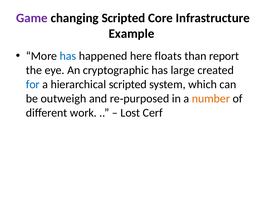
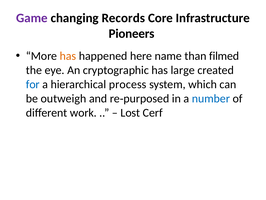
changing Scripted: Scripted -> Records
Example: Example -> Pioneers
has at (68, 56) colour: blue -> orange
floats: floats -> name
report: report -> filmed
hierarchical scripted: scripted -> process
number colour: orange -> blue
